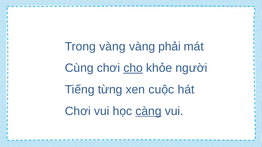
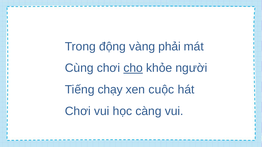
Trong vàng: vàng -> động
từng: từng -> chạy
càng underline: present -> none
